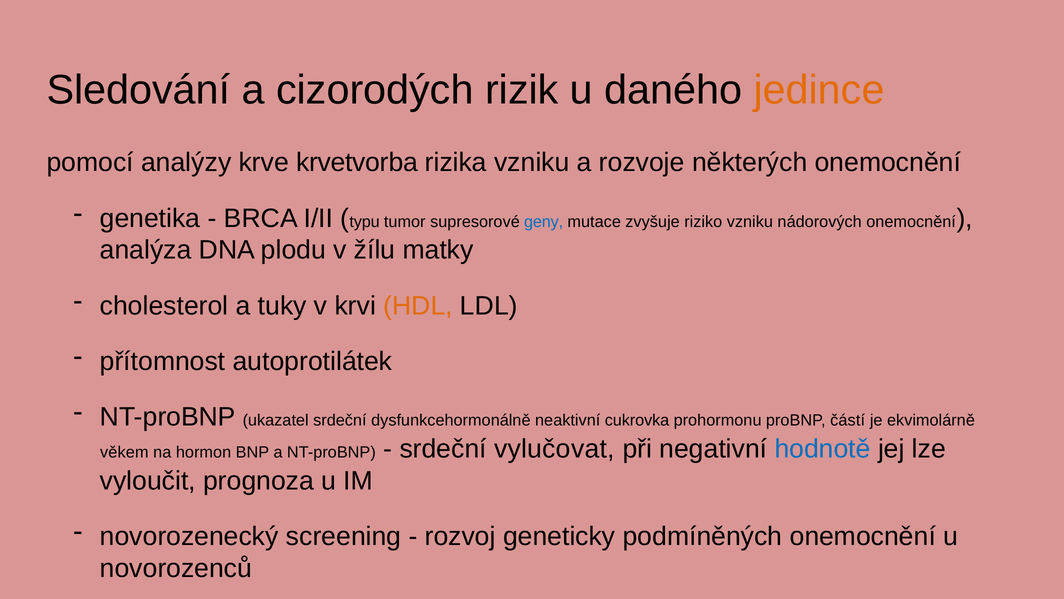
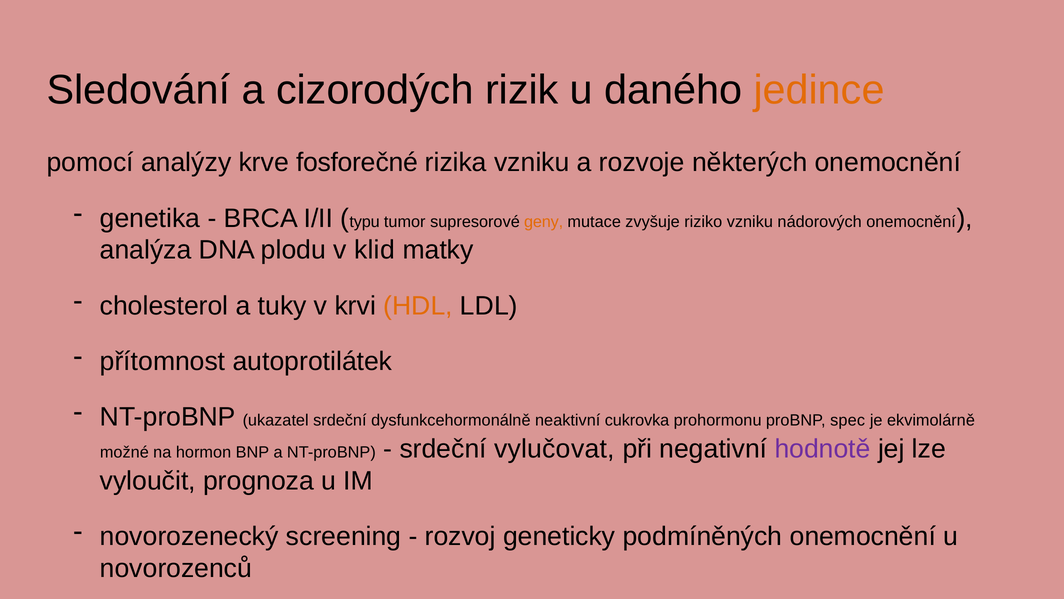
krvetvorba: krvetvorba -> fosforečné
geny colour: blue -> orange
žílu: žílu -> klid
částí: částí -> spec
věkem: věkem -> možné
hodnotě colour: blue -> purple
